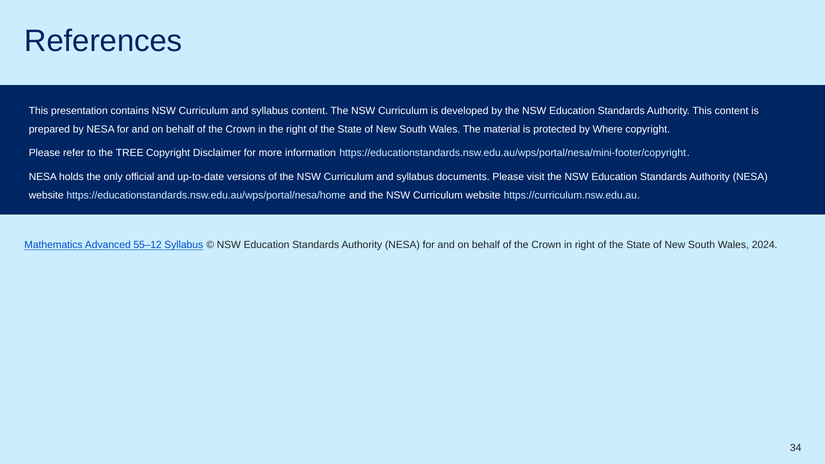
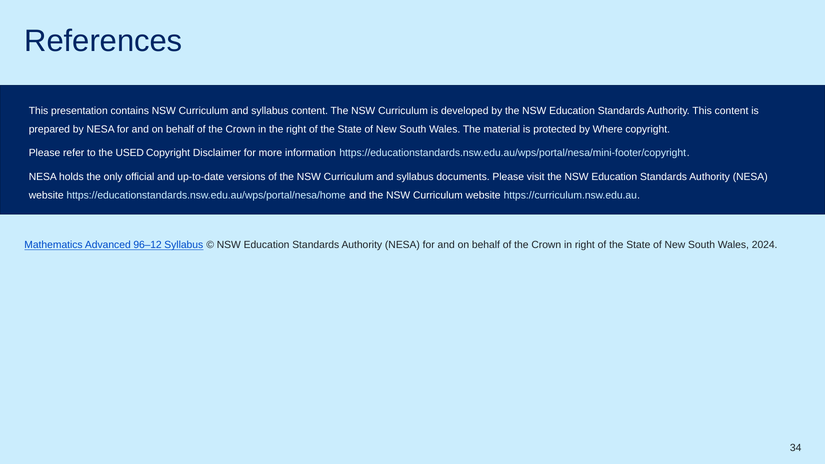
TREE: TREE -> USED
55–12: 55–12 -> 96–12
